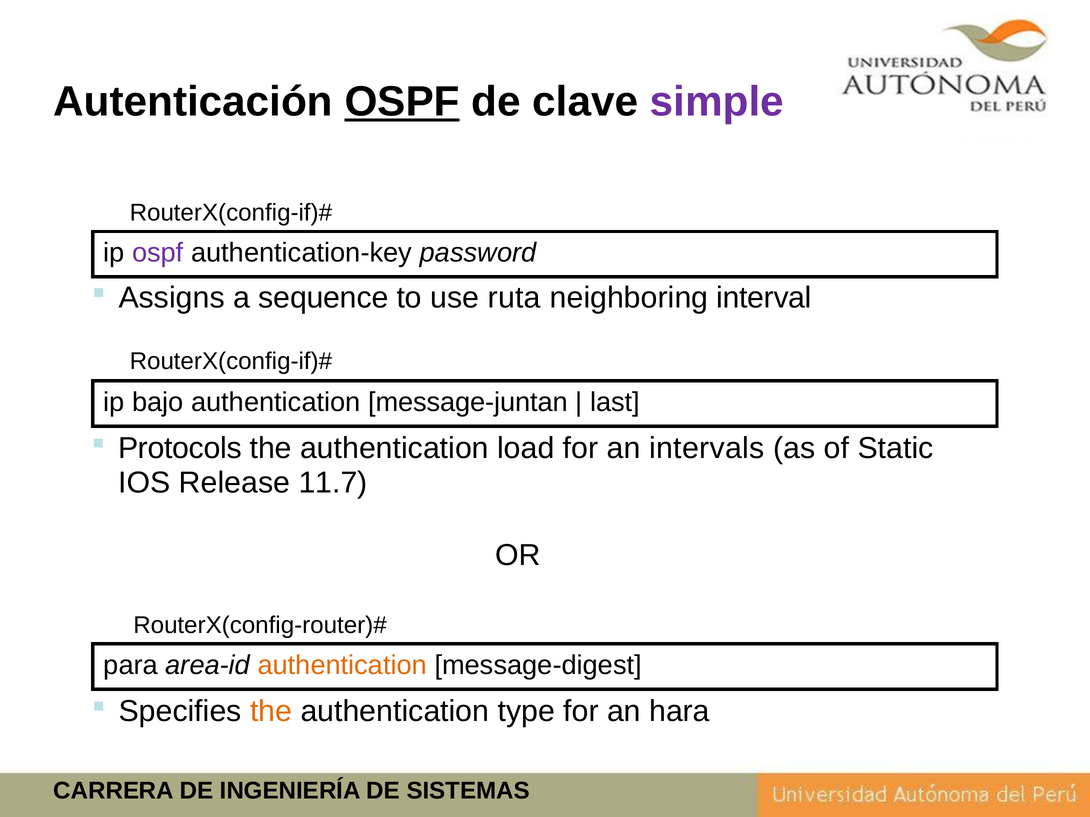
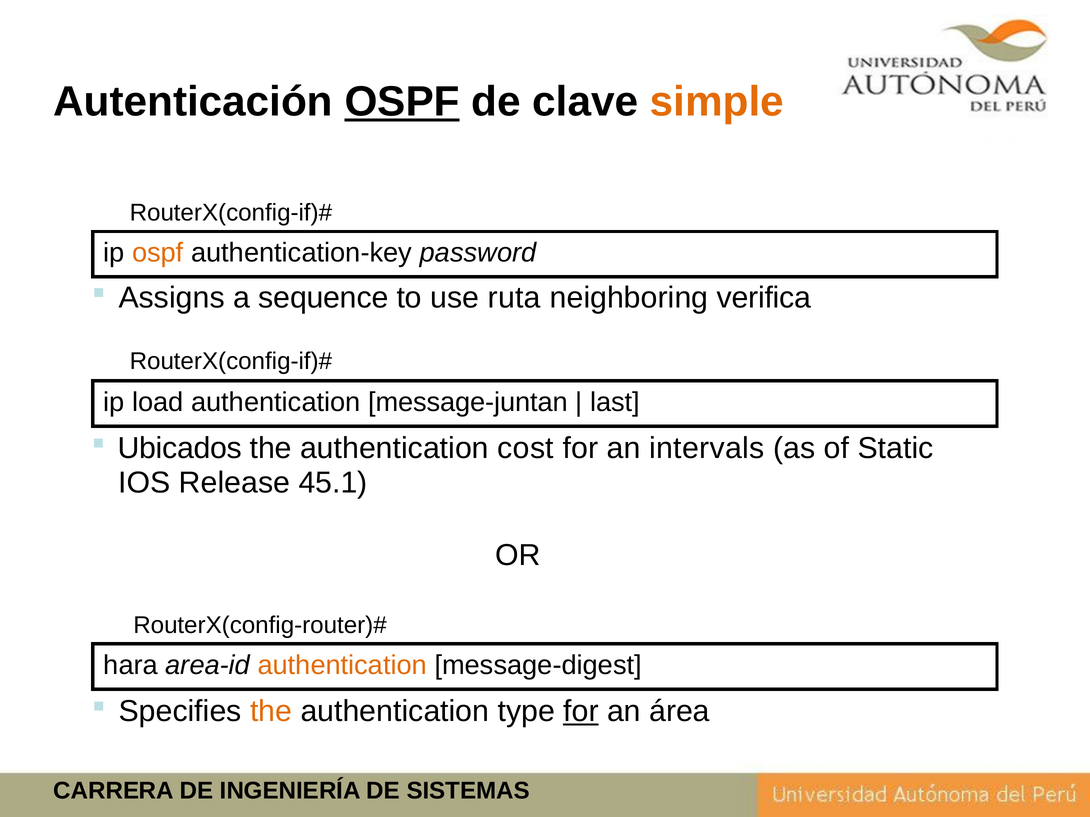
simple colour: purple -> orange
ospf at (158, 253) colour: purple -> orange
interval: interval -> verifica
bajo: bajo -> load
Protocols: Protocols -> Ubicados
load: load -> cost
11.7: 11.7 -> 45.1
para: para -> hara
for at (581, 712) underline: none -> present
hara: hara -> área
